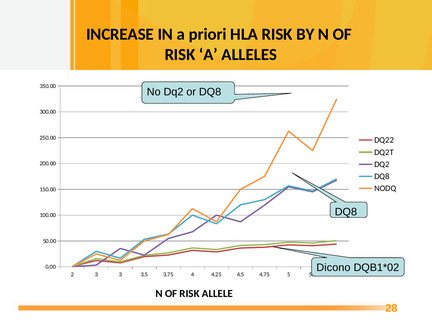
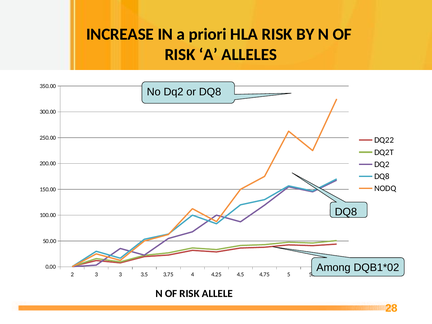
Dicono: Dicono -> Among
